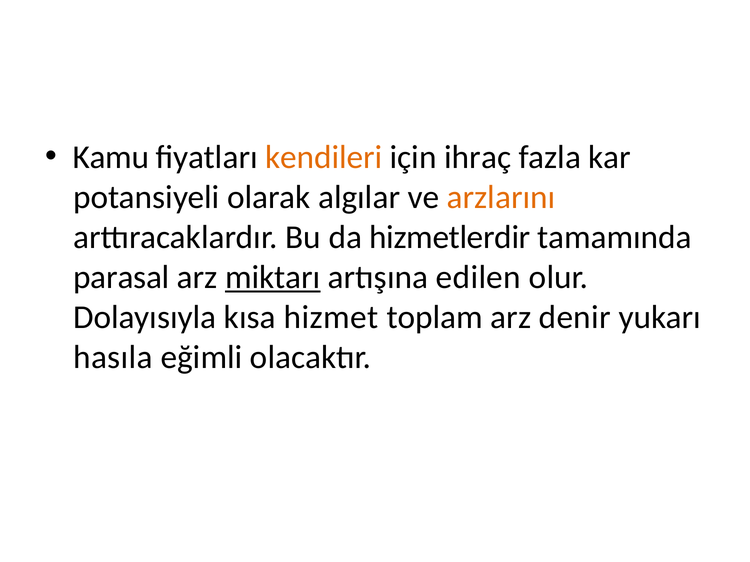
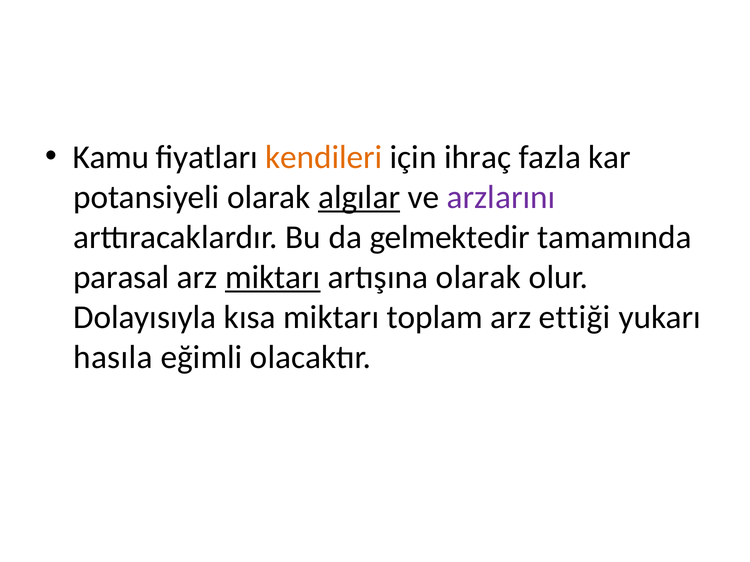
algılar underline: none -> present
arzlarını colour: orange -> purple
hizmetlerdir: hizmetlerdir -> gelmektedir
artışına edilen: edilen -> olarak
kısa hizmet: hizmet -> miktarı
denir: denir -> ettiği
